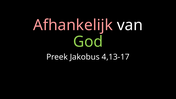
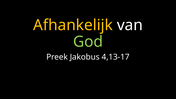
Afhankelijk colour: pink -> yellow
